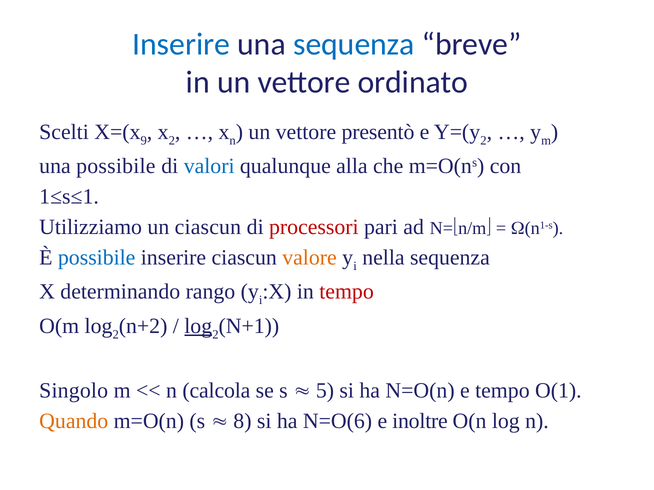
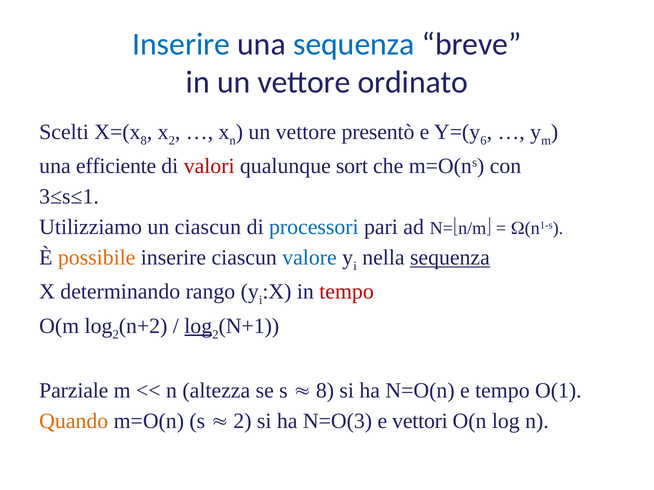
9 at (144, 141): 9 -> 8
2 at (483, 141): 2 -> 6
una possibile: possibile -> efficiente
valori colour: blue -> red
alla: alla -> sort
1≤s≤1: 1≤s≤1 -> 3≤s≤1
processori colour: red -> blue
possibile at (97, 258) colour: blue -> orange
valore colour: orange -> blue
sequenza at (450, 258) underline: none -> present
Singolo: Singolo -> Parziale
calcola: calcola -> altezza
5 at (325, 391): 5 -> 8
8 at (242, 421): 8 -> 2
N=O(6: N=O(6 -> N=O(3
inoltre: inoltre -> vettori
